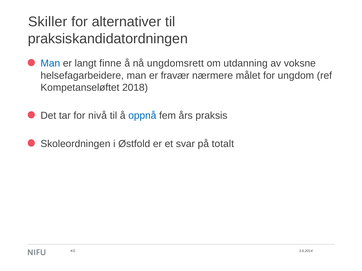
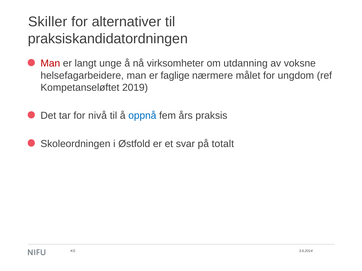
Man at (50, 64) colour: blue -> red
finne: finne -> unge
ungdomsrett: ungdomsrett -> virksomheter
fravær: fravær -> faglige
2018: 2018 -> 2019
